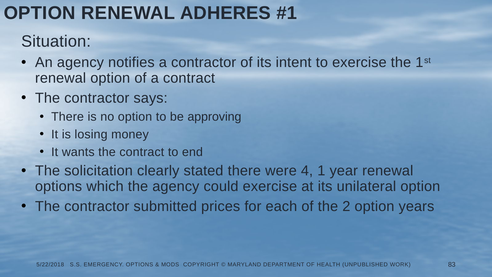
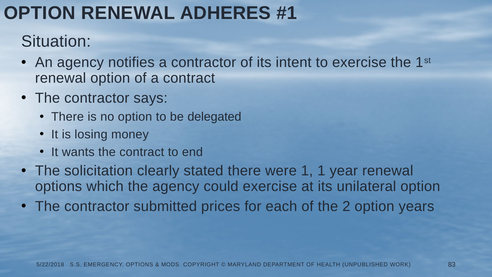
approving: approving -> delegated
were 4: 4 -> 1
